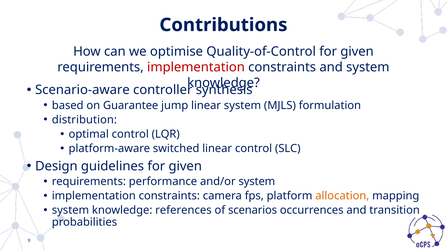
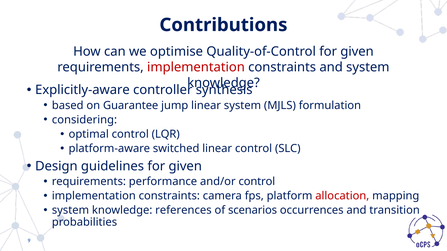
Scenario-aware: Scenario-aware -> Explicitly-aware
distribution: distribution -> considering
and/or system: system -> control
allocation colour: orange -> red
